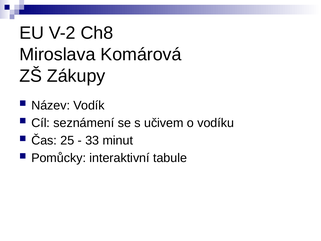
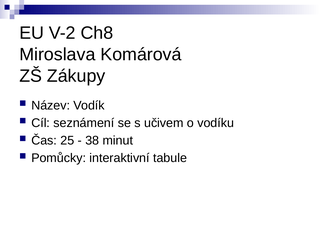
33: 33 -> 38
